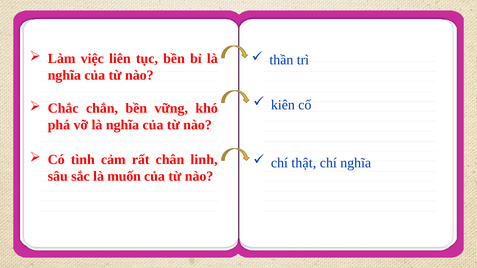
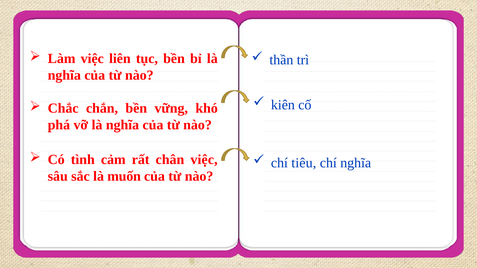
chân linh: linh -> việc
thật: thật -> tiêu
